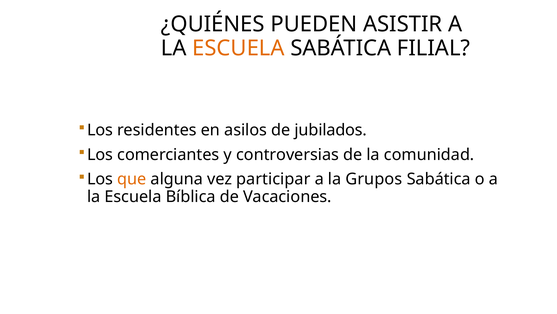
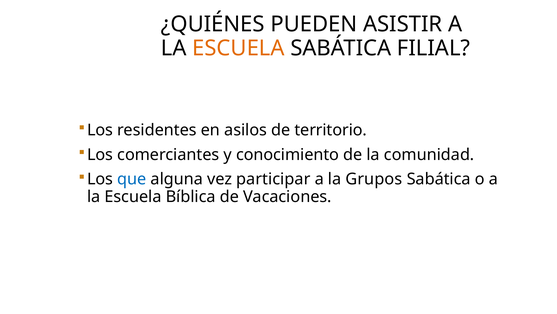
jubilados: jubilados -> territorio
controversias: controversias -> conocimiento
que colour: orange -> blue
